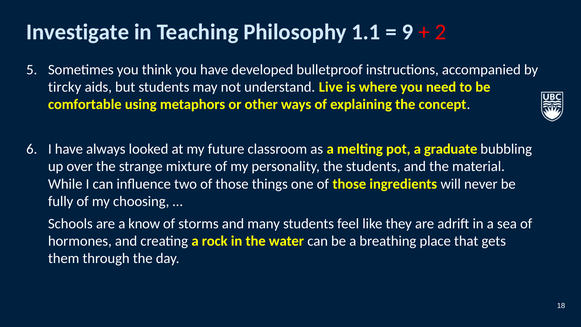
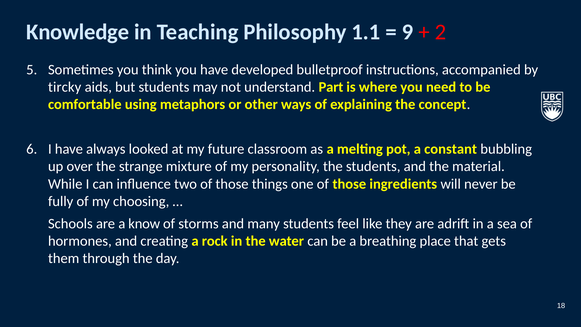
Investigate: Investigate -> Knowledge
Live: Live -> Part
graduate: graduate -> constant
